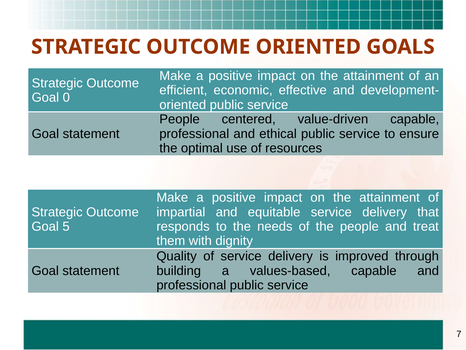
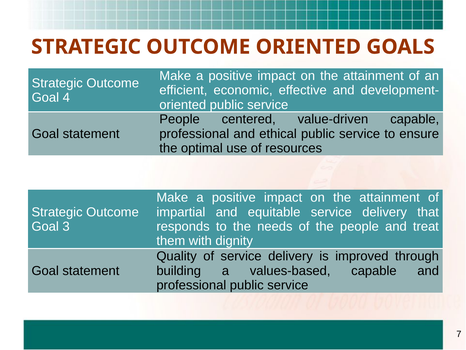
0: 0 -> 4
5: 5 -> 3
